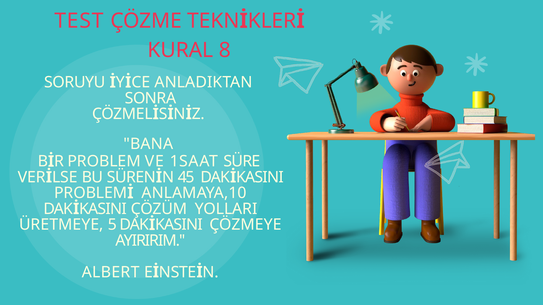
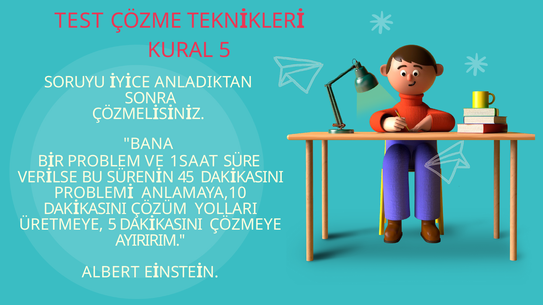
KURAL 8: 8 -> 5
